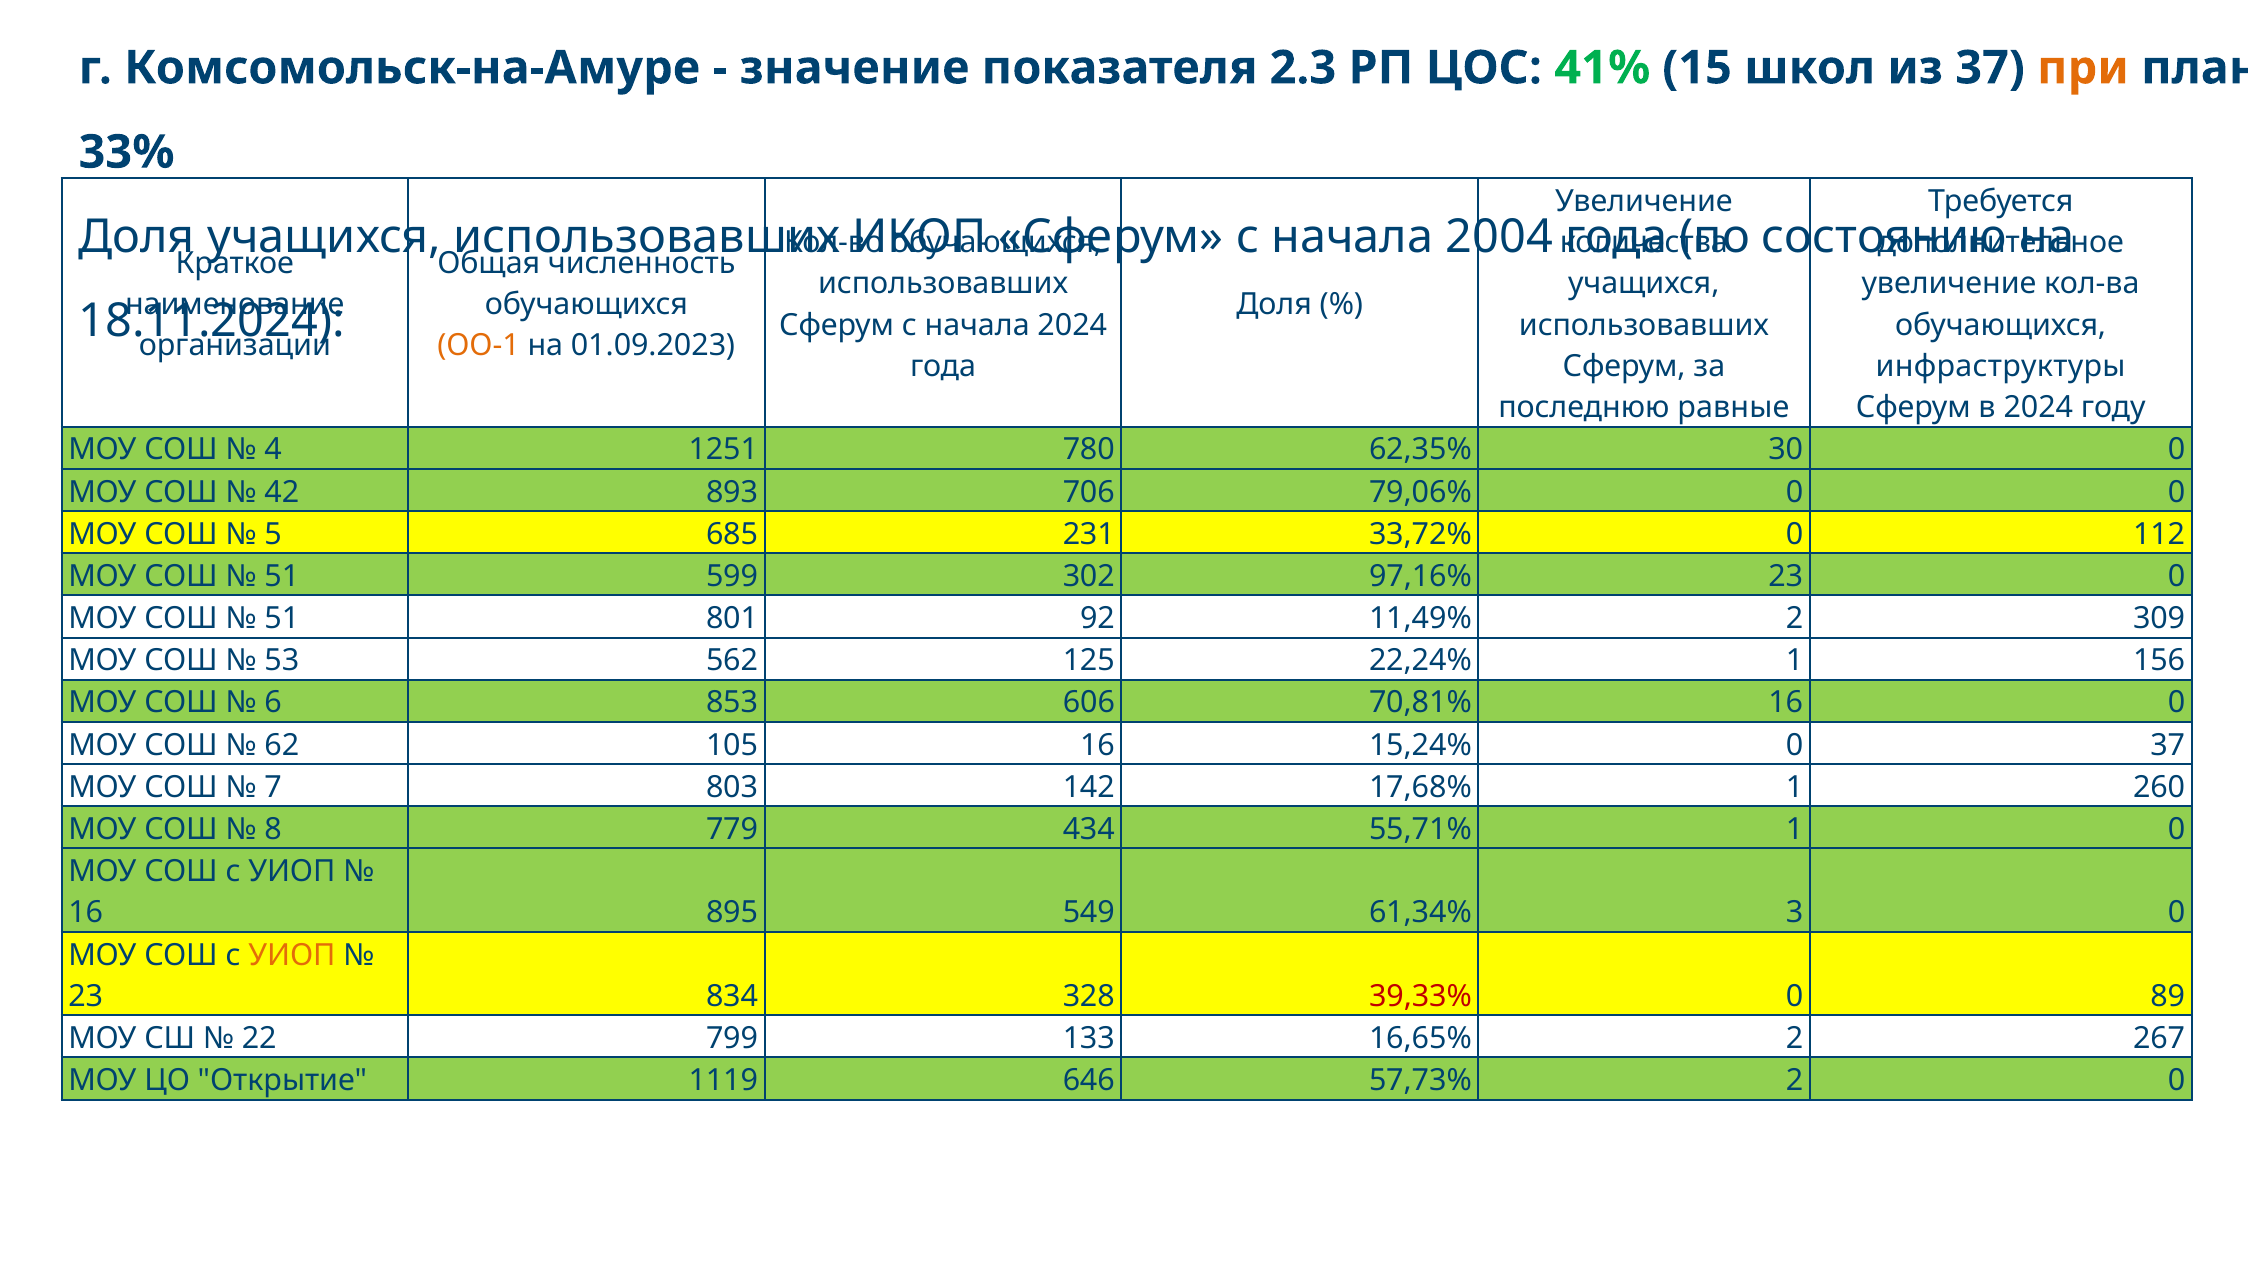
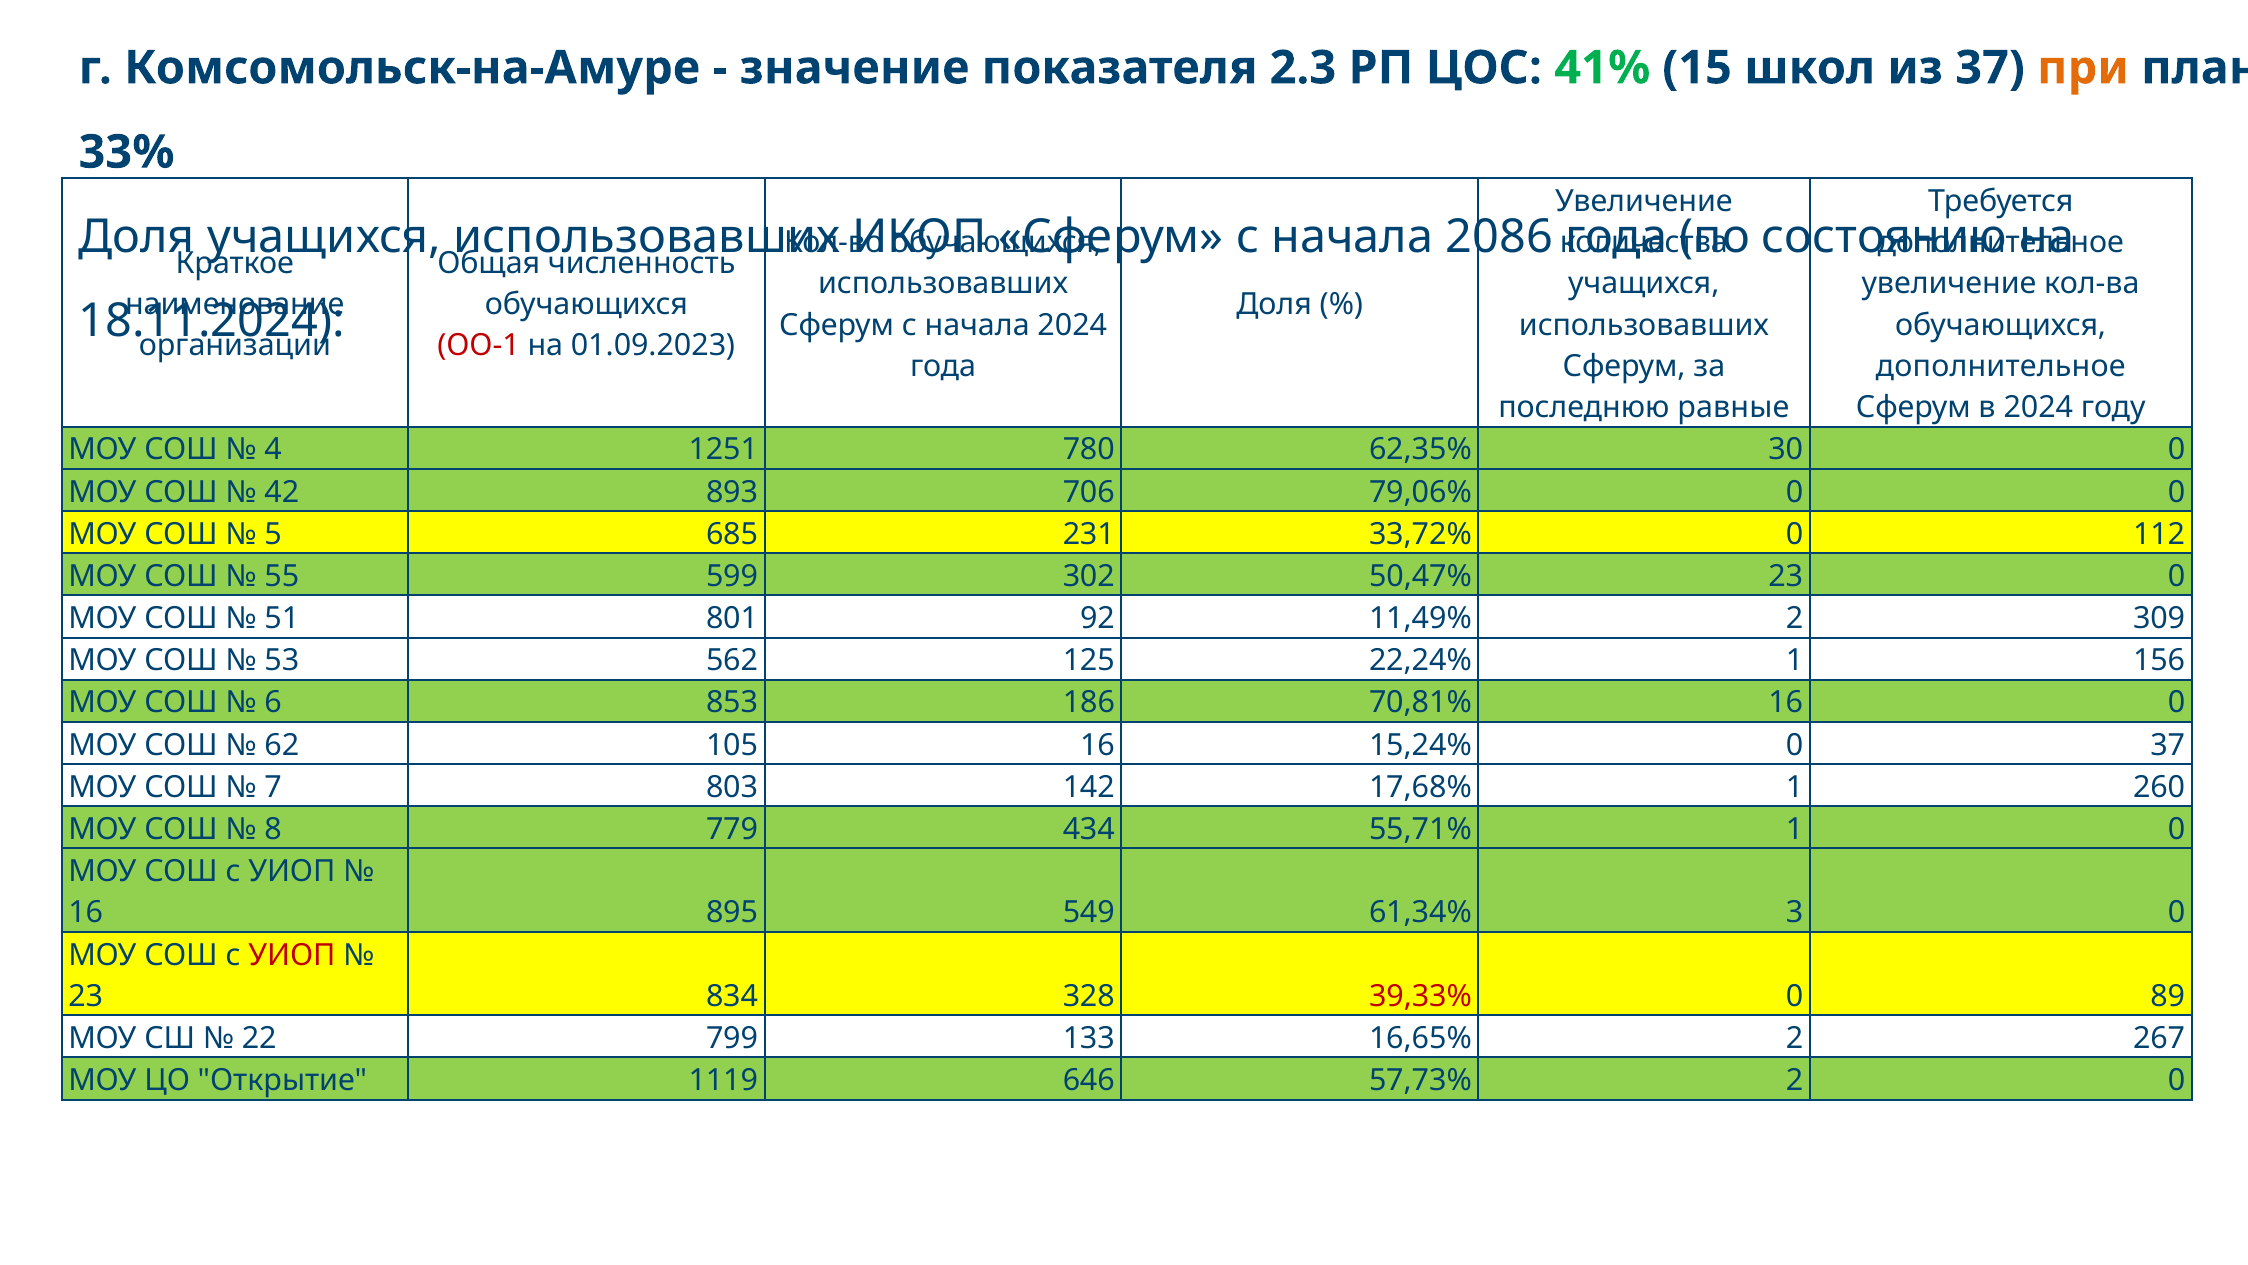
2004: 2004 -> 2086
ОО-1 colour: orange -> red
инфраструктуры at (2001, 366): инфраструктуры -> дополнительное
51 at (282, 576): 51 -> 55
97,16%: 97,16% -> 50,47%
606: 606 -> 186
УИОП at (292, 955) colour: orange -> red
